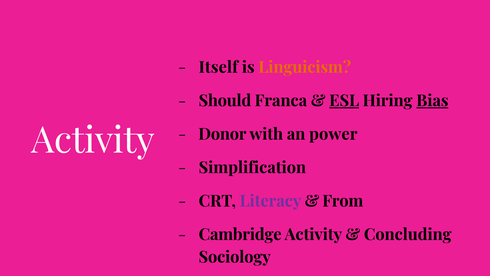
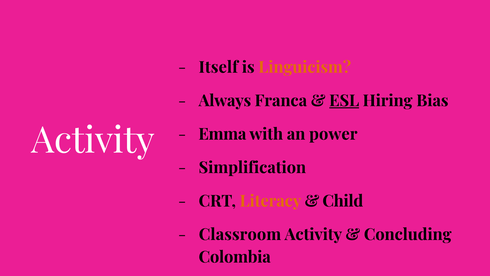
Should: Should -> Always
Bias underline: present -> none
Donor: Donor -> Emma
Literacy colour: purple -> orange
From: From -> Child
Cambridge: Cambridge -> Classroom
Sociology: Sociology -> Colombia
